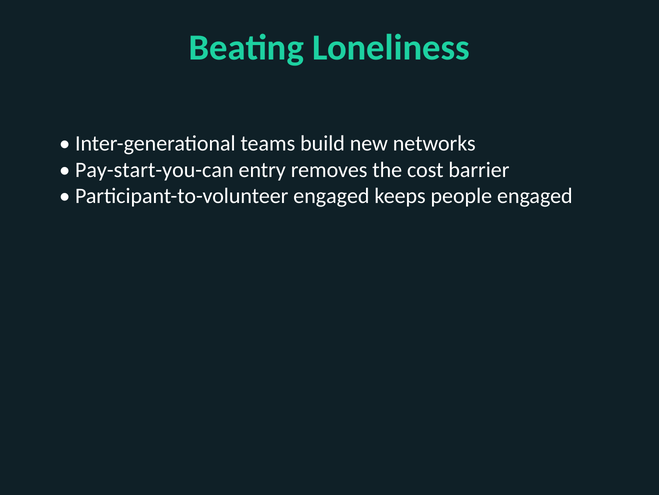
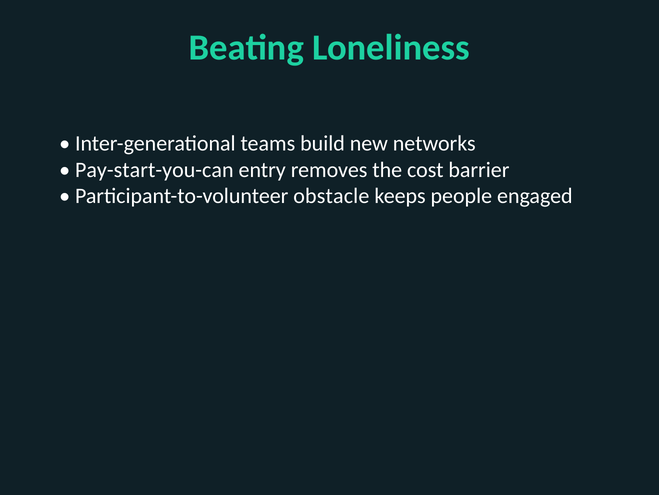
Participant-to-volunteer engaged: engaged -> obstacle
